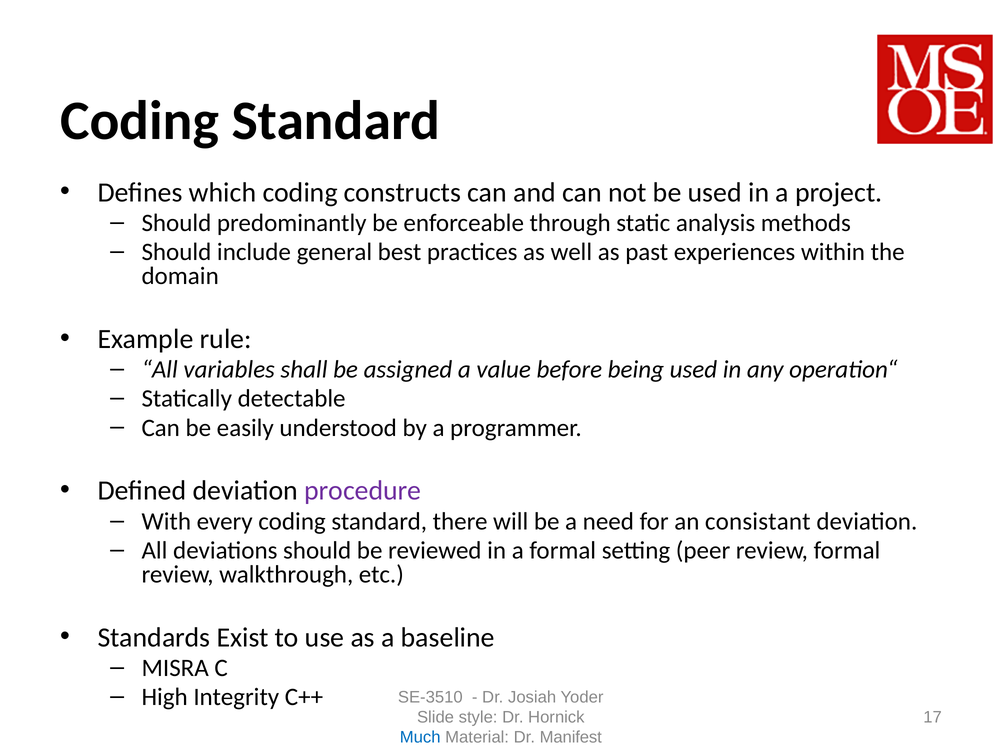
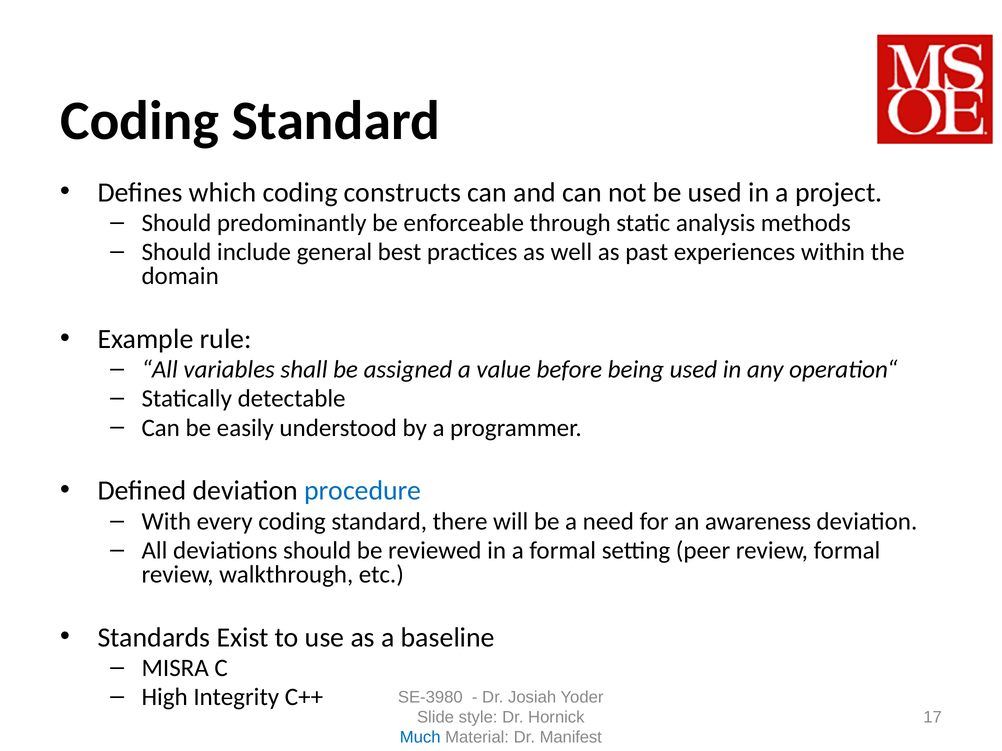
procedure colour: purple -> blue
consistant: consistant -> awareness
SE-3510: SE-3510 -> SE-3980
